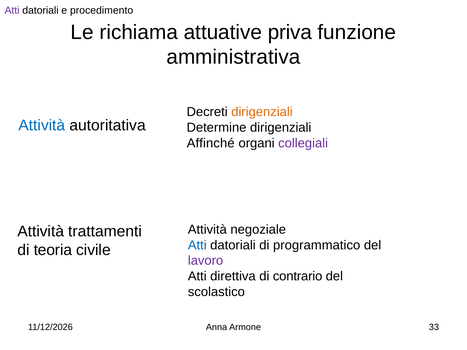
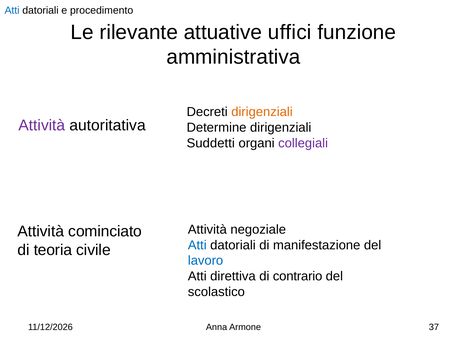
Atti at (12, 10) colour: purple -> blue
richiama: richiama -> rilevante
priva: priva -> uffici
Attività at (42, 125) colour: blue -> purple
Affinché: Affinché -> Suddetti
trattamenti: trattamenti -> cominciato
programmatico: programmatico -> manifestazione
lavoro colour: purple -> blue
33: 33 -> 37
